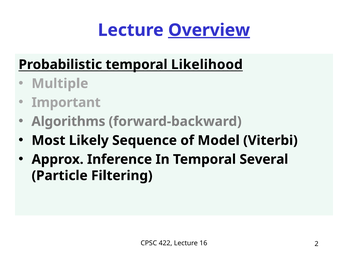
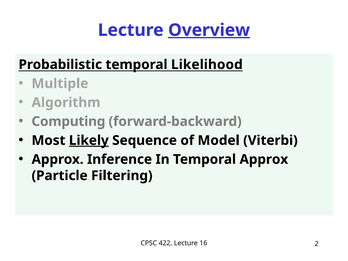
Important: Important -> Algorithm
Algorithms: Algorithms -> Computing
Likely underline: none -> present
Temporal Several: Several -> Approx
